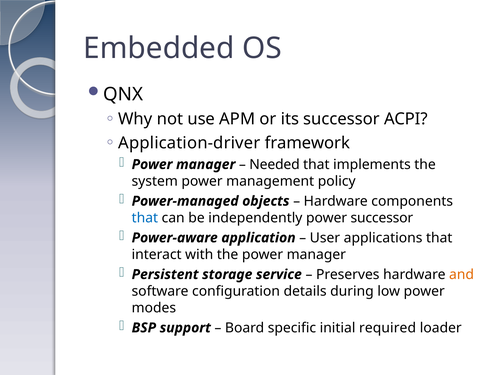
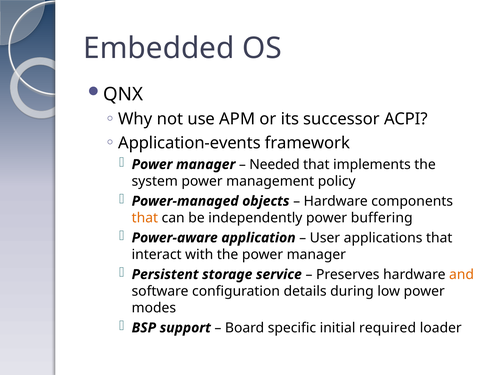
Application-driver: Application-driver -> Application-events
that at (145, 217) colour: blue -> orange
power successor: successor -> buffering
